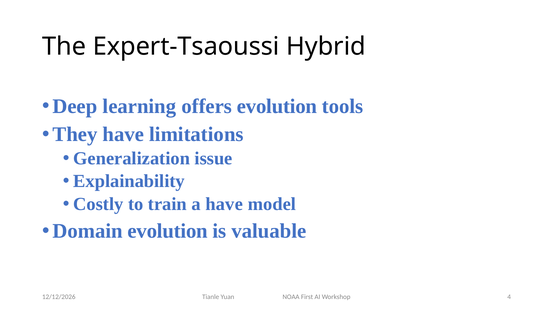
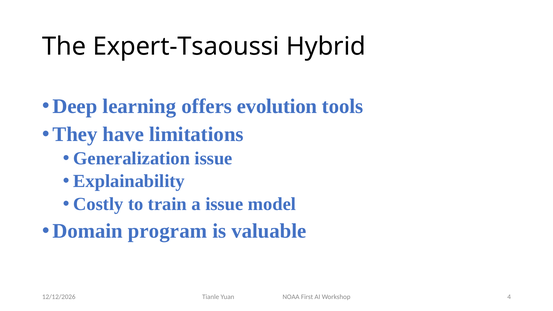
a have: have -> issue
Domain evolution: evolution -> program
